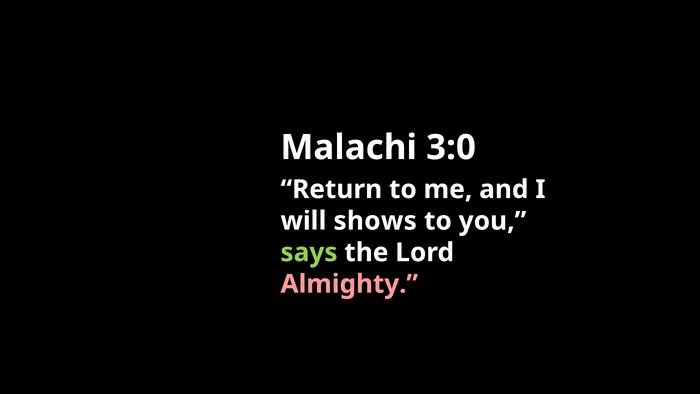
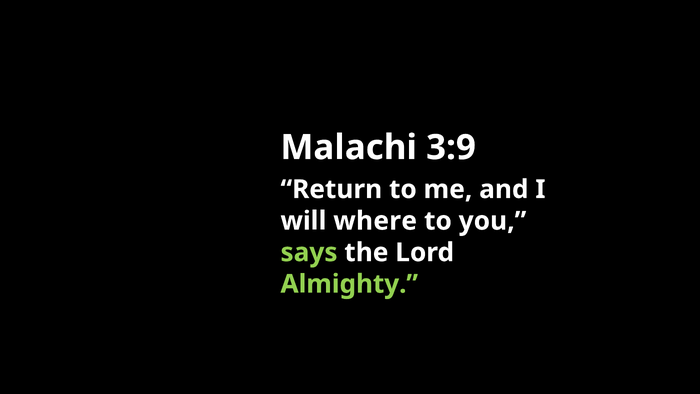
3:0: 3:0 -> 3:9
shows: shows -> where
Almighty colour: pink -> light green
